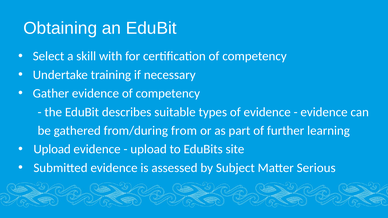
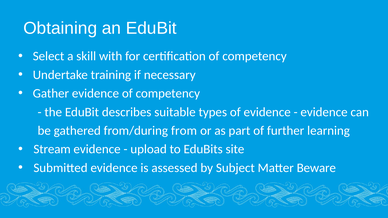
Upload at (52, 149): Upload -> Stream
Serious: Serious -> Beware
